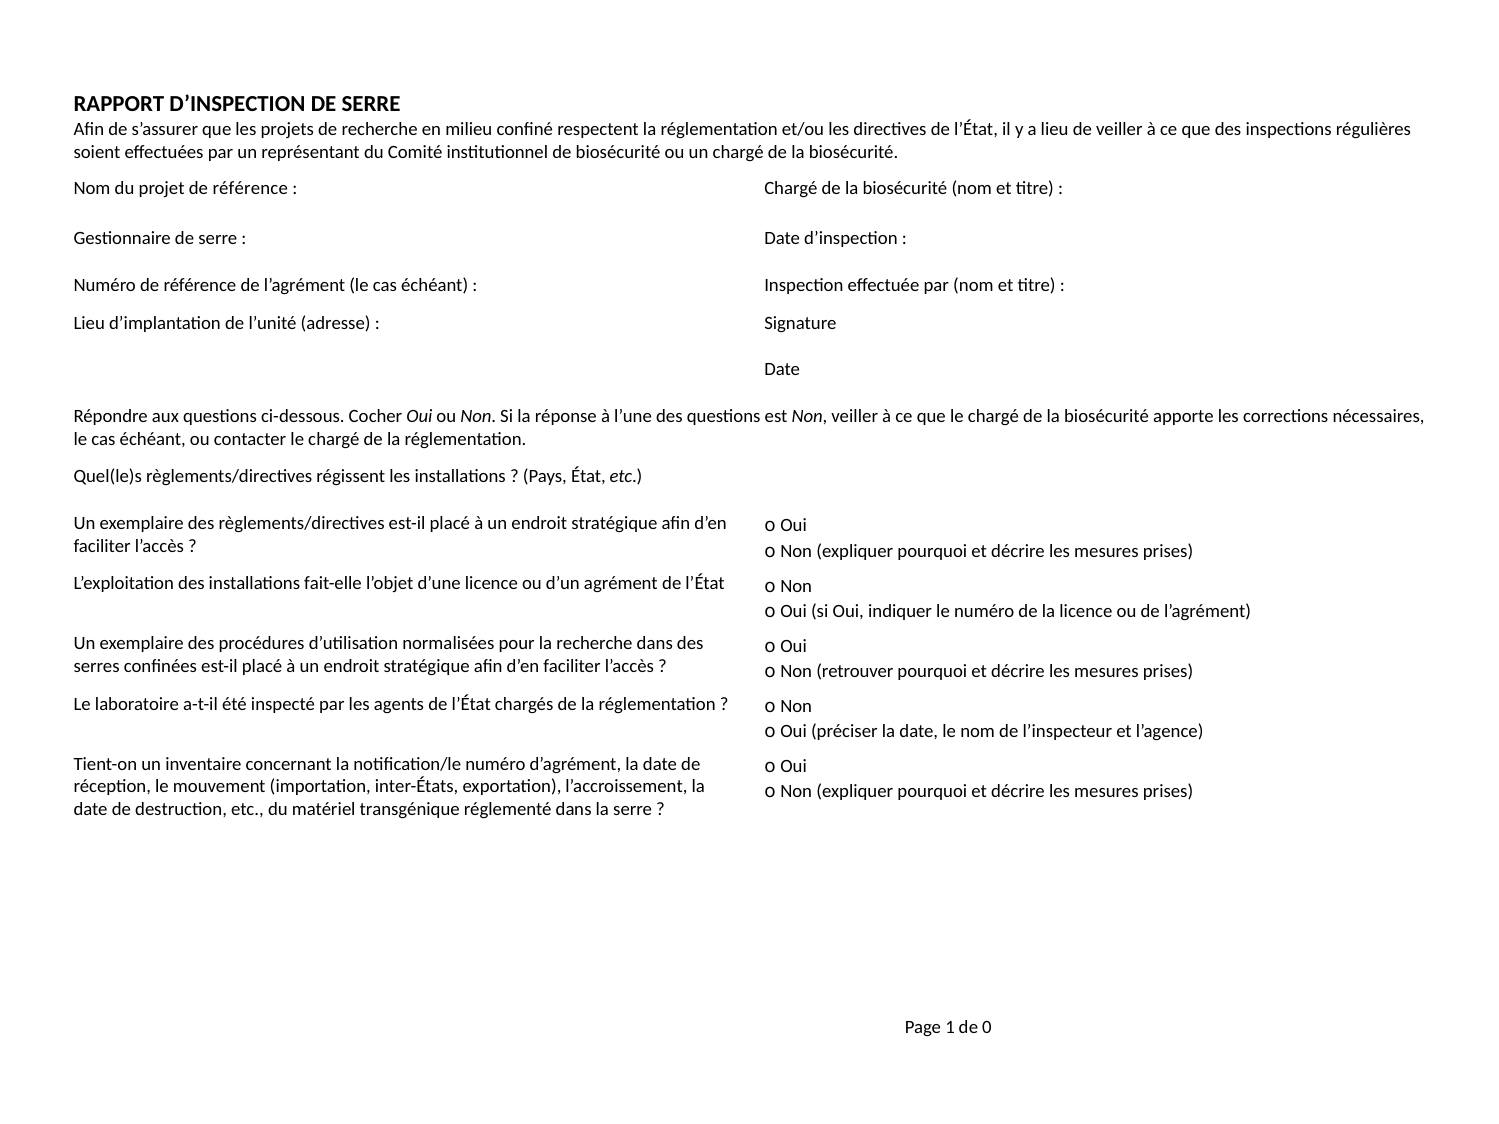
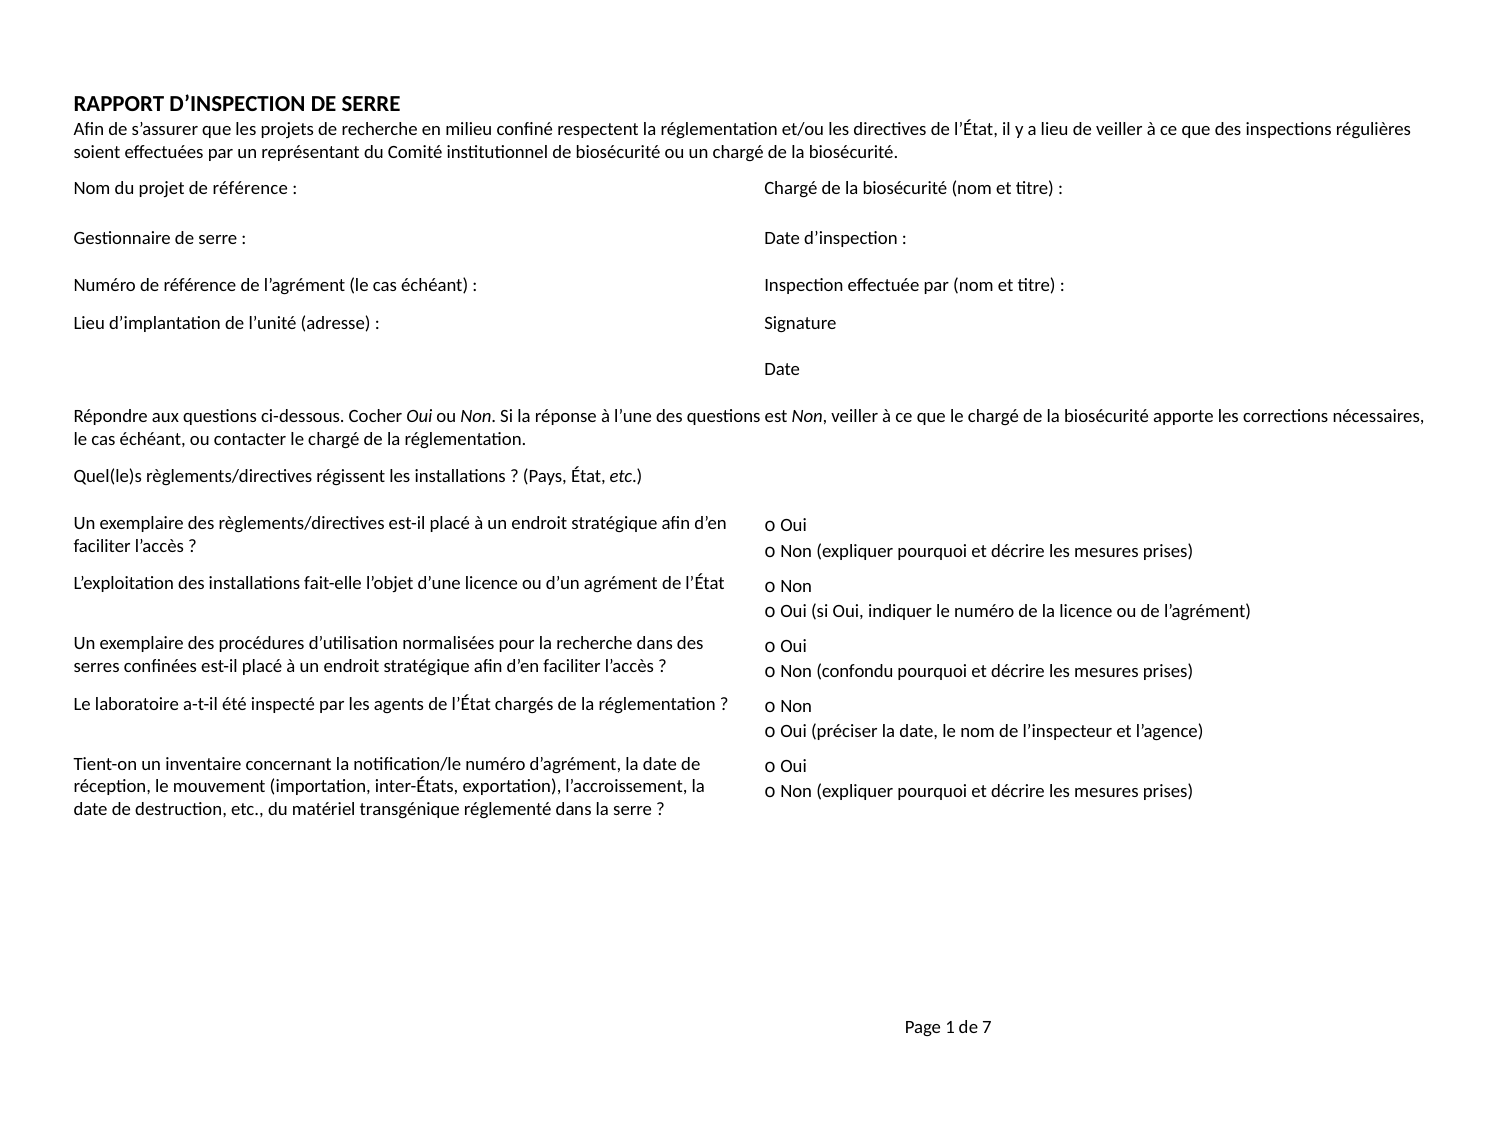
retrouver: retrouver -> confondu
0: 0 -> 7
